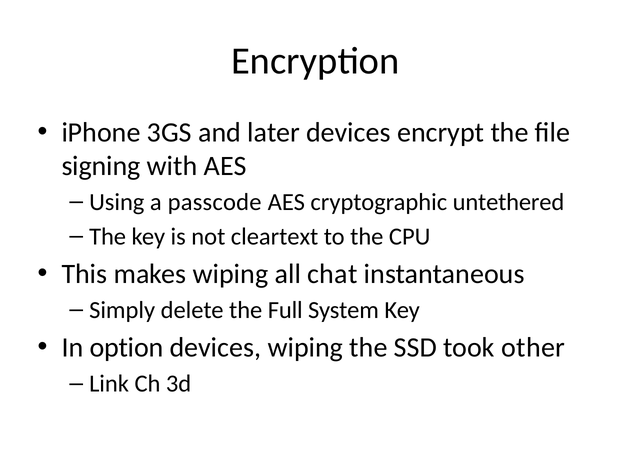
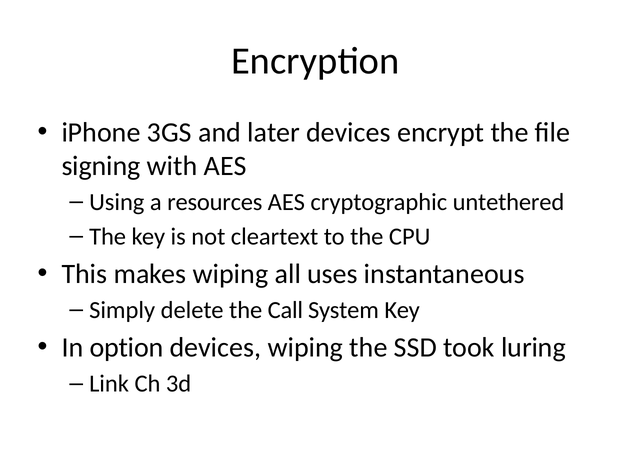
passcode: passcode -> resources
chat: chat -> uses
Full: Full -> Call
other: other -> luring
